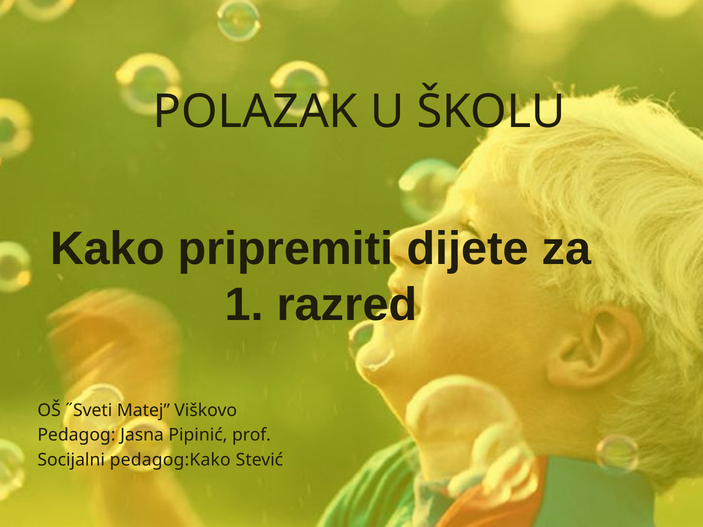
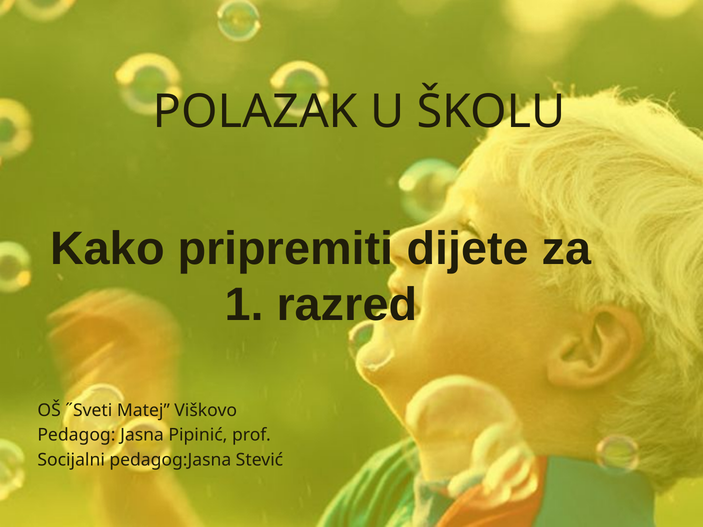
pedagog:Kako: pedagog:Kako -> pedagog:Jasna
